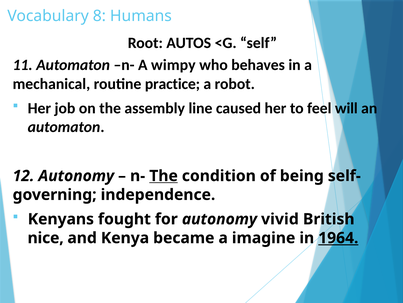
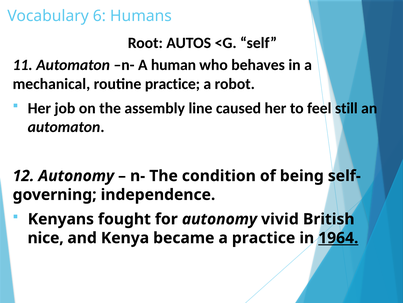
8: 8 -> 6
wimpy: wimpy -> human
will: will -> still
The at (164, 175) underline: present -> none
a imagine: imagine -> practice
